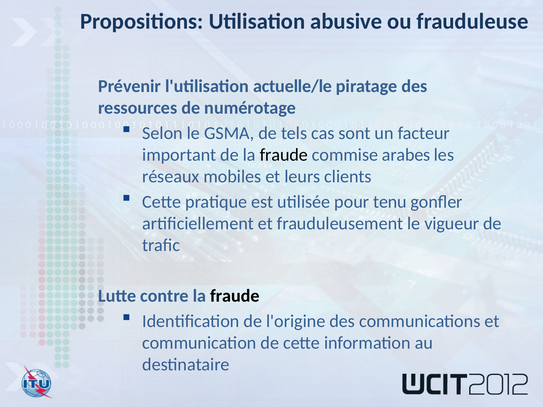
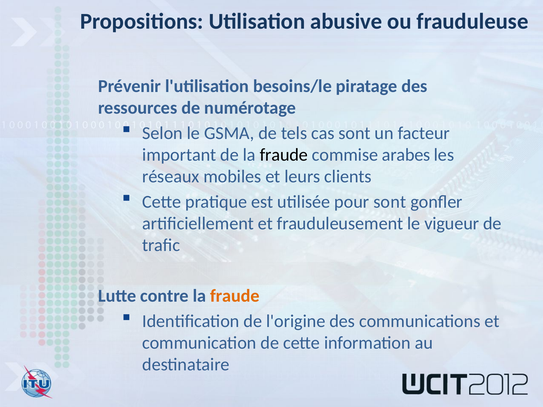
actuelle/le: actuelle/le -> besoins/le
pour tenu: tenu -> sont
fraude at (235, 296) colour: black -> orange
